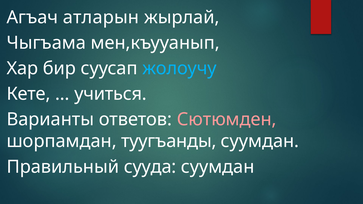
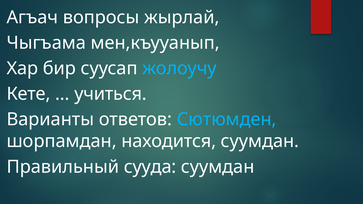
атларын: атларын -> вопросы
Сютюмден colour: pink -> light blue
туугъанды: туугъанды -> находится
